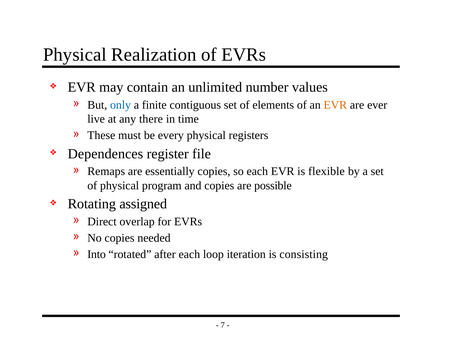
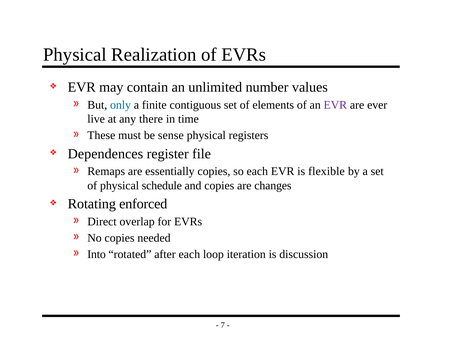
EVR at (335, 105) colour: orange -> purple
every: every -> sense
program: program -> schedule
possible: possible -> changes
assigned: assigned -> enforced
consisting: consisting -> discussion
